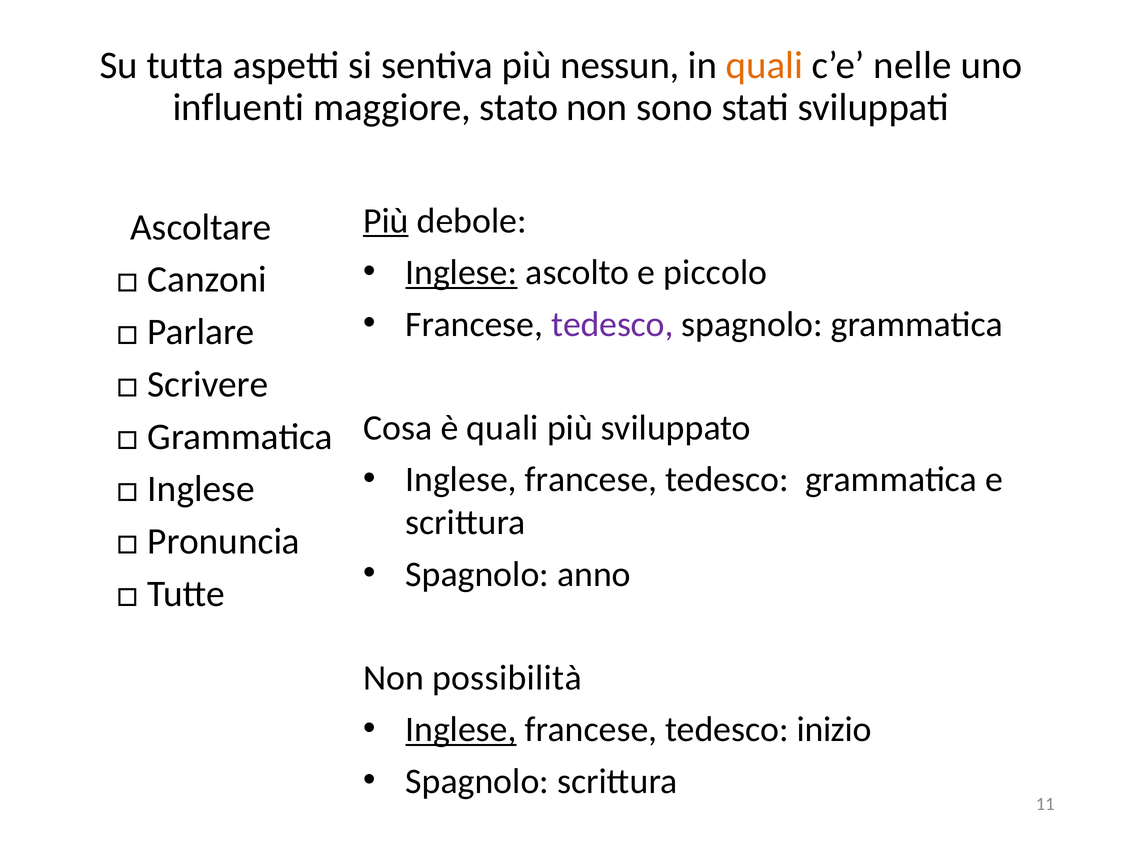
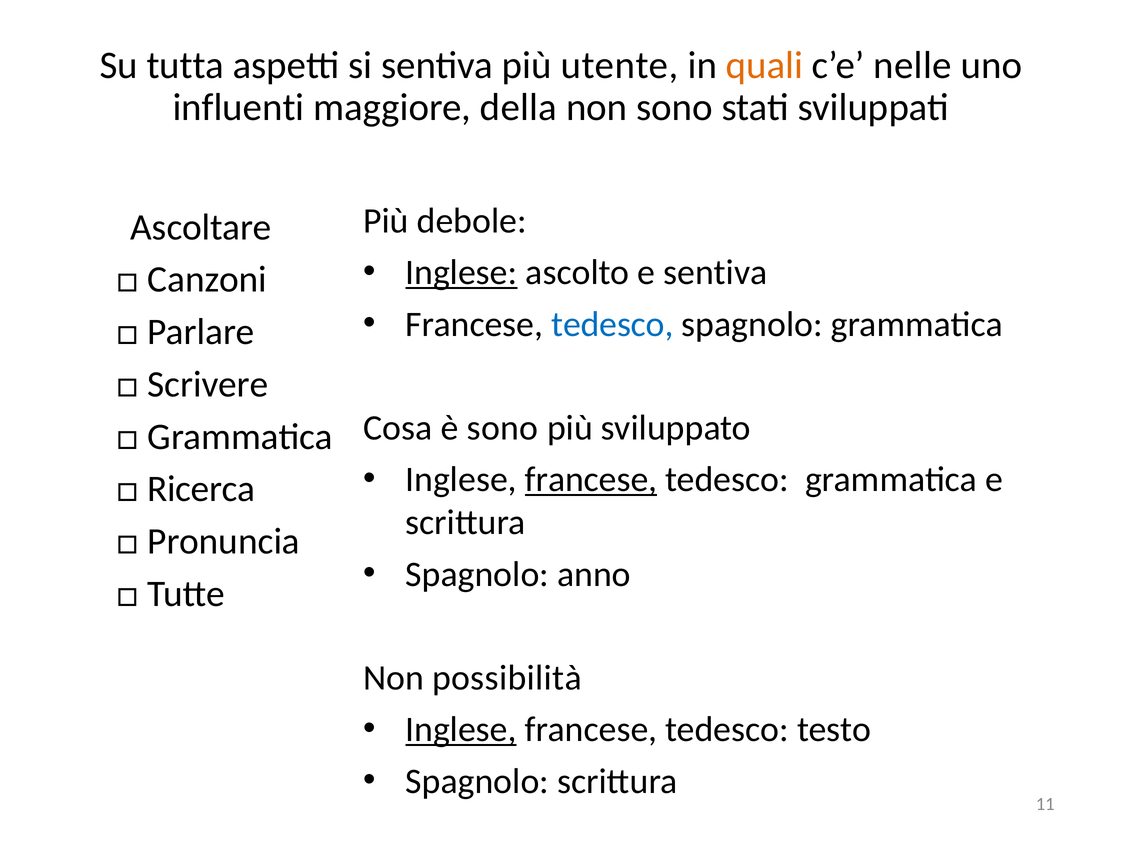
nessun: nessun -> utente
stato: stato -> della
Più at (386, 221) underline: present -> none
e piccolo: piccolo -> sentiva
tedesco at (612, 324) colour: purple -> blue
è quali: quali -> sono
francese at (591, 479) underline: none -> present
Inglese at (201, 489): Inglese -> Ricerca
inizio: inizio -> testo
